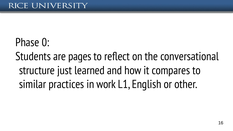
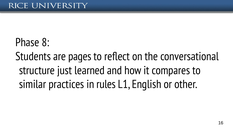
0: 0 -> 8
work: work -> rules
